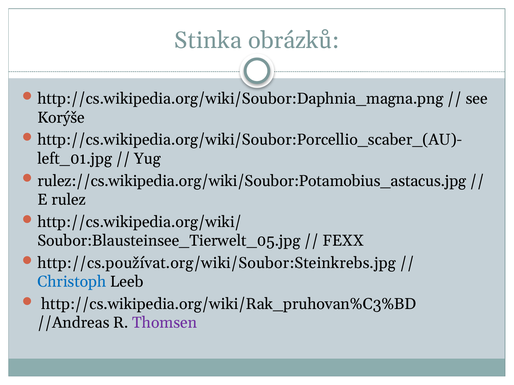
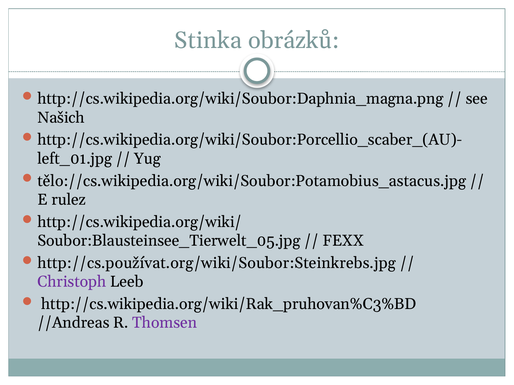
Korýše: Korýše -> Našich
rulez://cs.wikipedia.org/wiki/Soubor:Potamobius_astacus.jpg: rulez://cs.wikipedia.org/wiki/Soubor:Potamobius_astacus.jpg -> tělo://cs.wikipedia.org/wiki/Soubor:Potamobius_astacus.jpg
Christoph colour: blue -> purple
